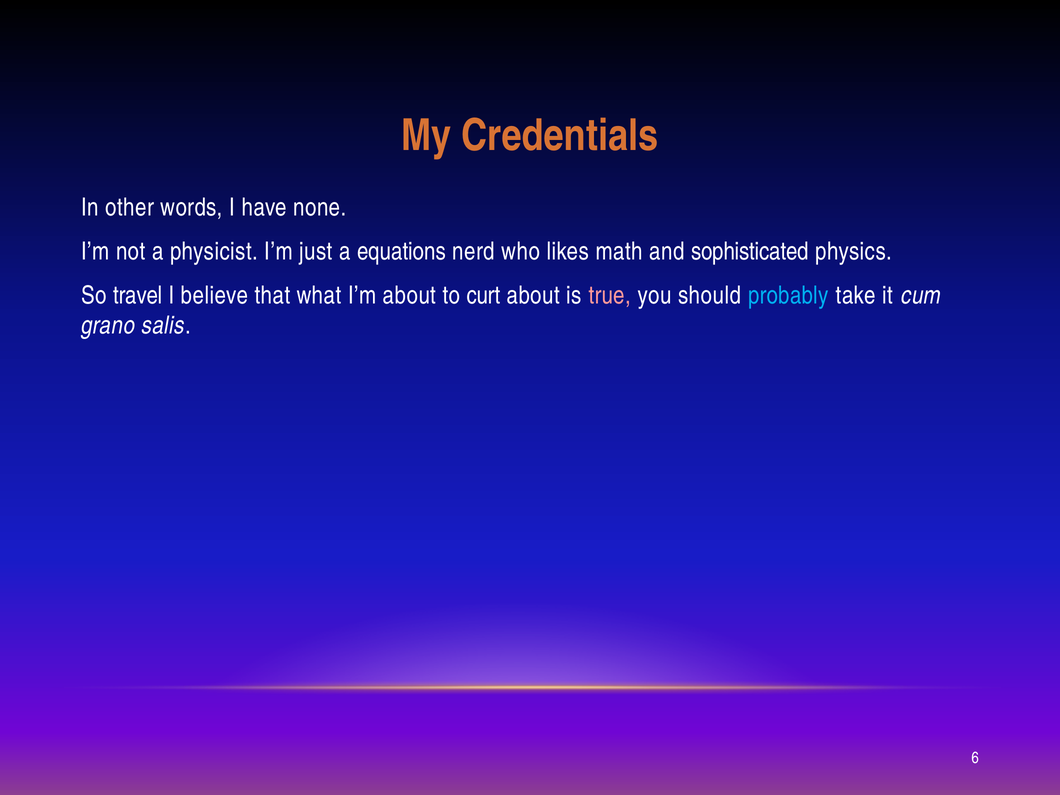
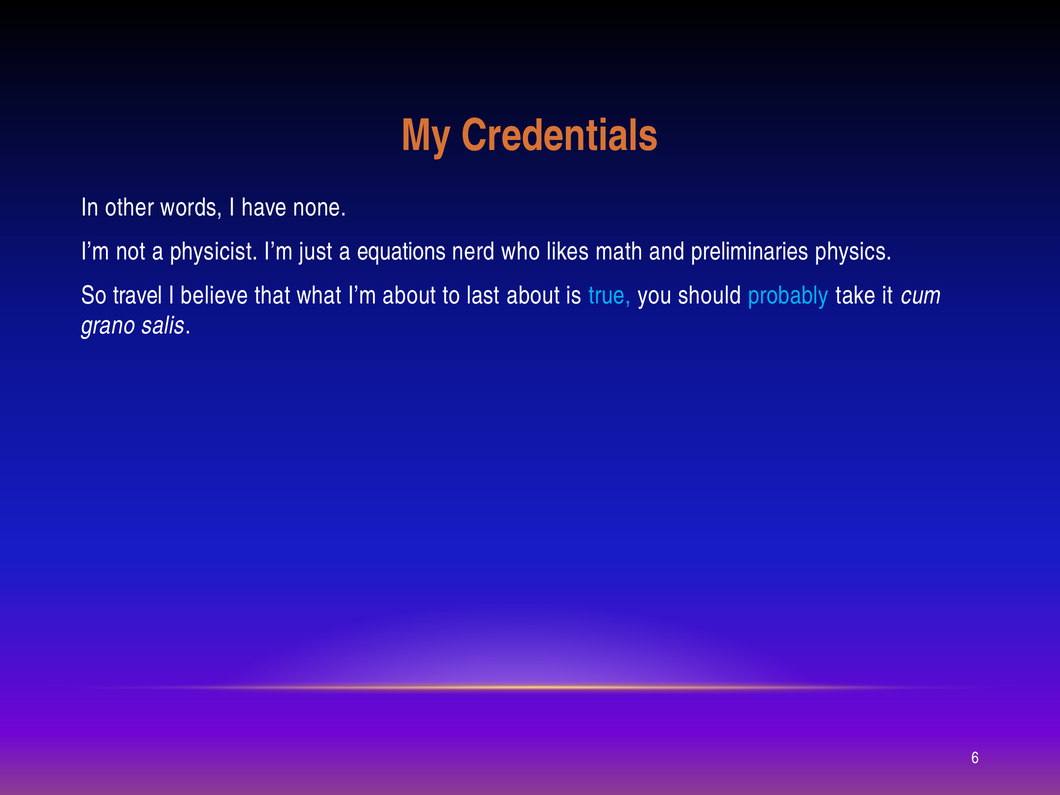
sophisticated: sophisticated -> preliminaries
curt: curt -> last
true colour: pink -> light blue
